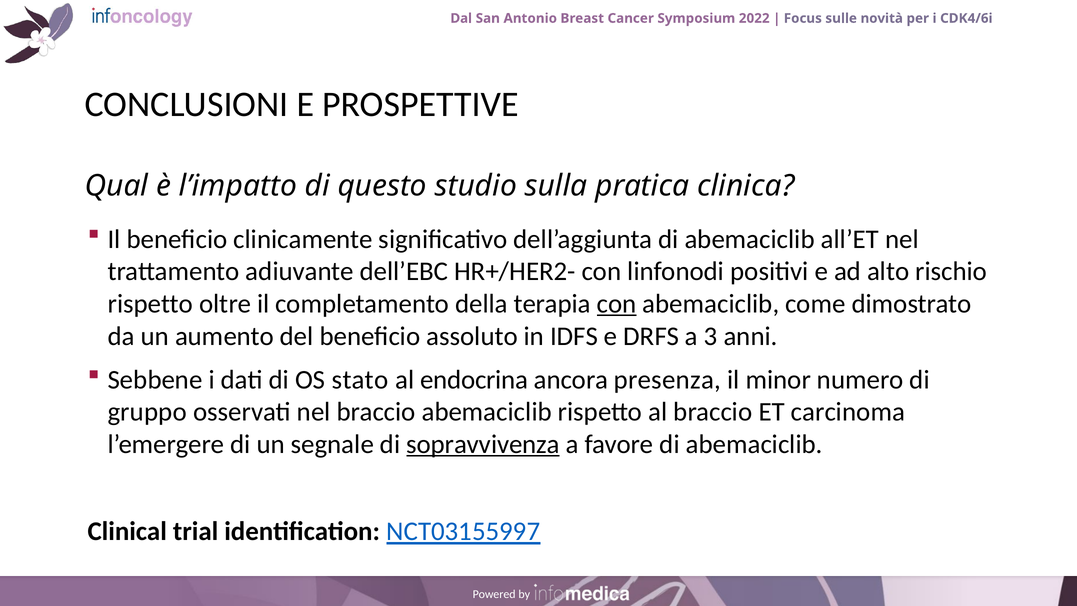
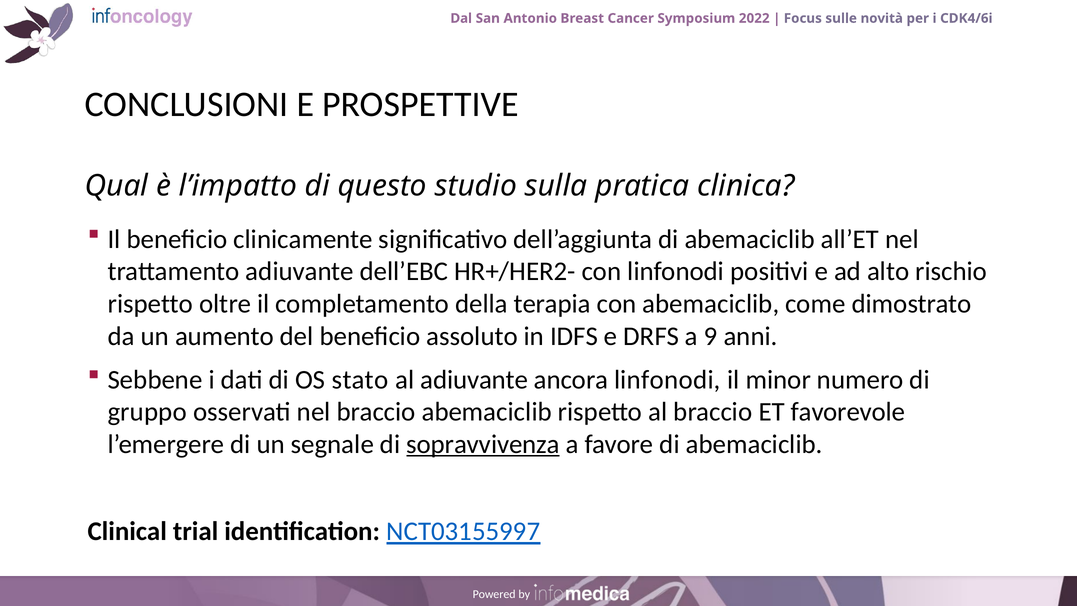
con at (617, 304) underline: present -> none
3: 3 -> 9
al endocrina: endocrina -> adiuvante
ancora presenza: presenza -> linfonodi
carcinoma: carcinoma -> favorevole
